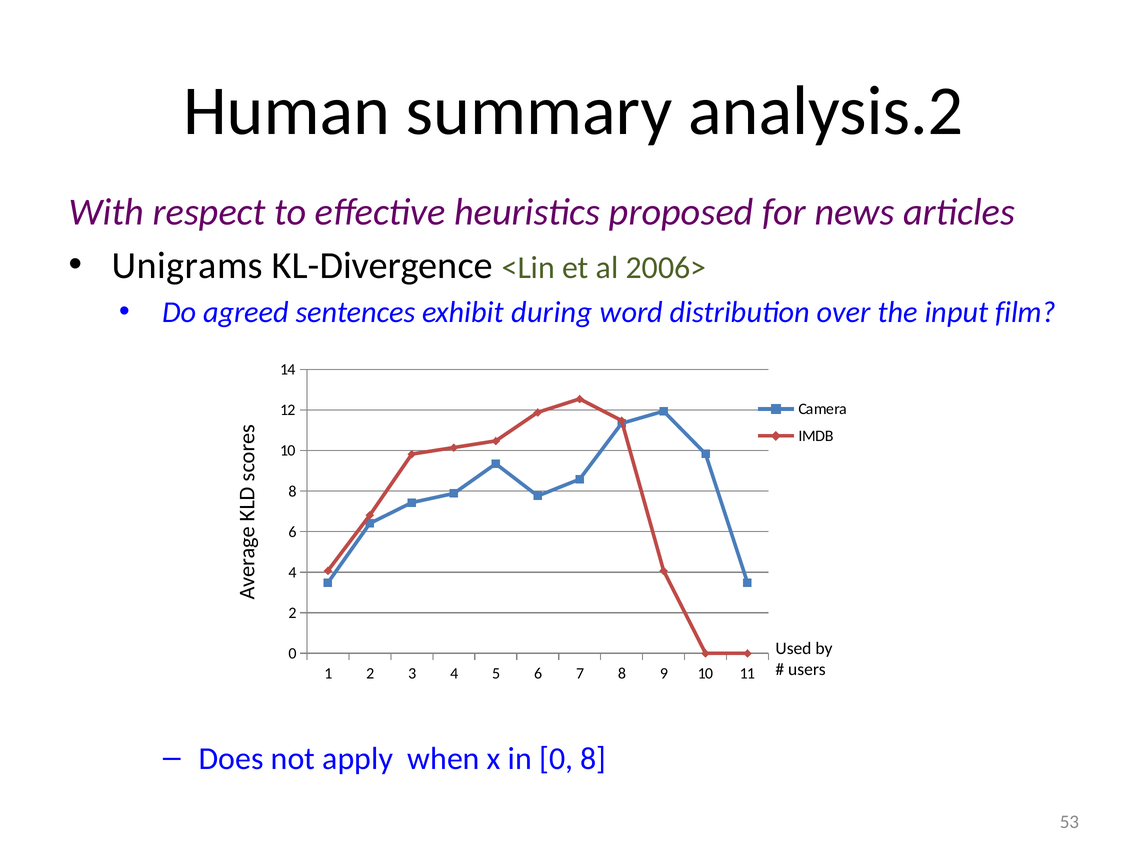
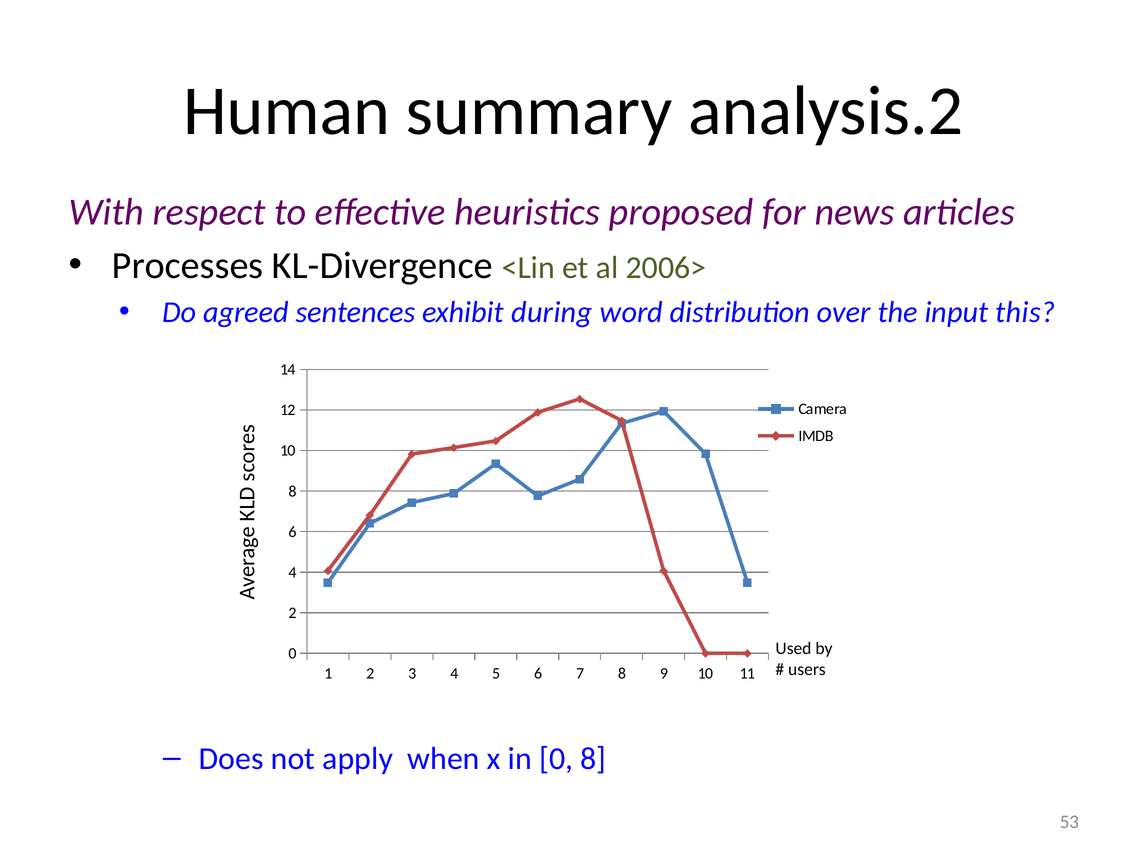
Unigrams: Unigrams -> Processes
film: film -> this
